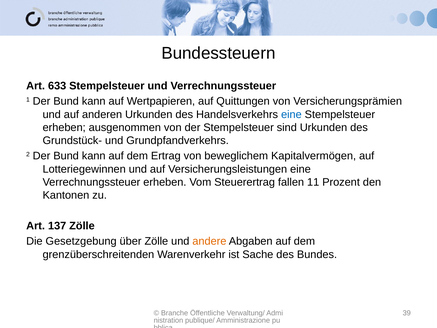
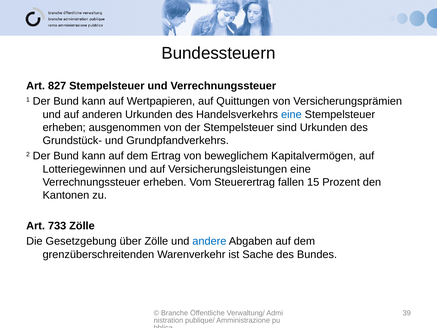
633: 633 -> 827
11: 11 -> 15
137: 137 -> 733
andere colour: orange -> blue
